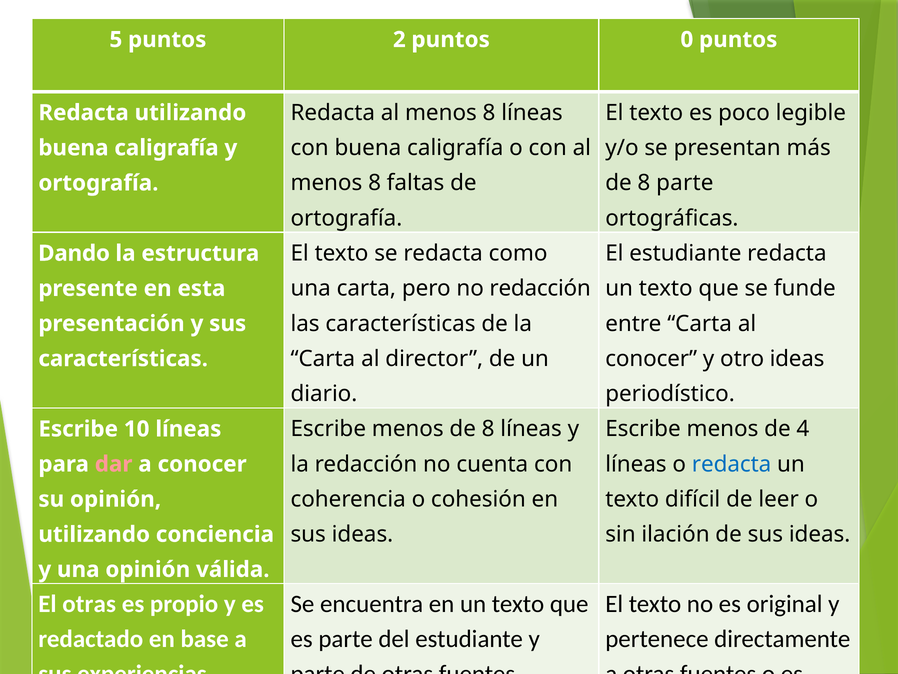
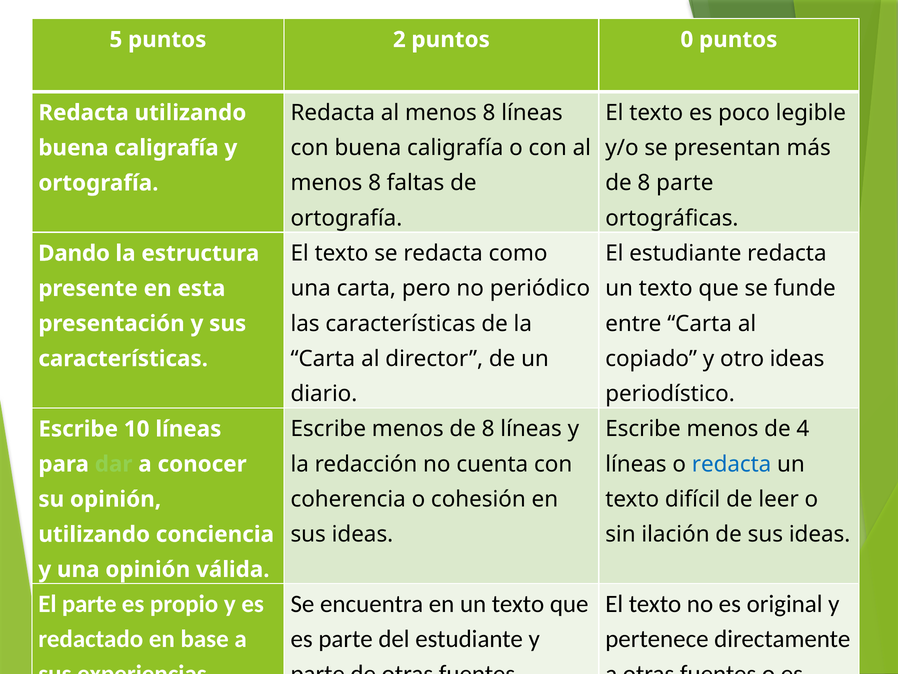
no redacción: redacción -> periódico
conocer at (651, 358): conocer -> copiado
dar colour: pink -> light green
El otras: otras -> parte
